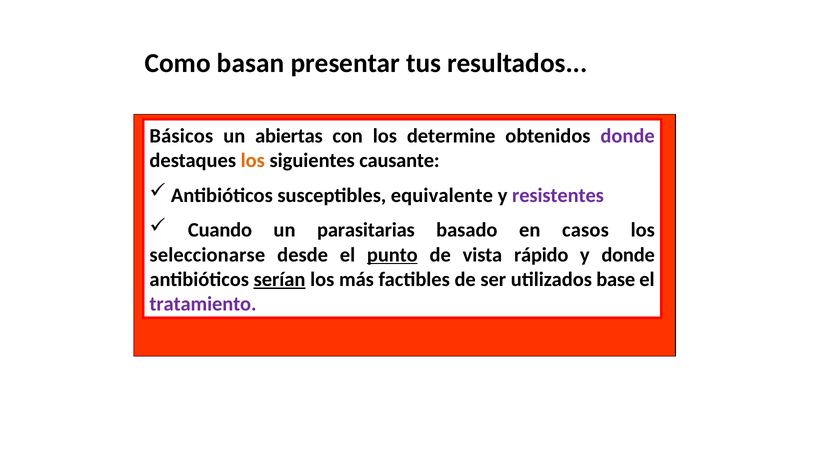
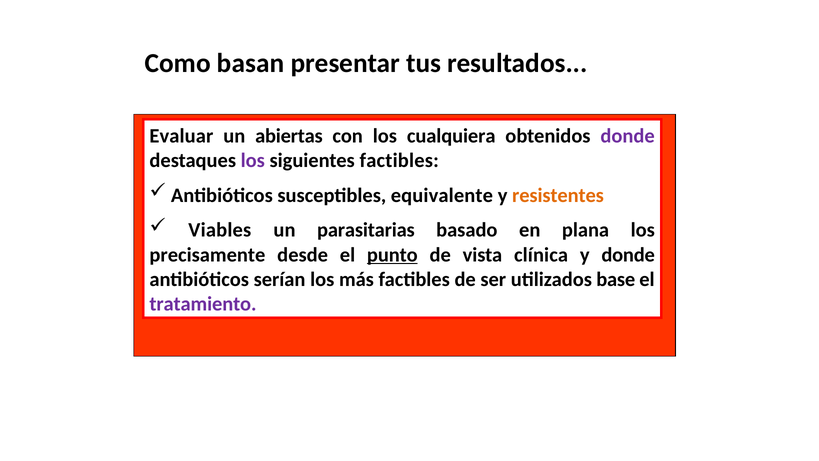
Básicos: Básicos -> Evaluar
determine: determine -> cualquiera
los at (253, 160) colour: orange -> purple
siguientes causante: causante -> factibles
resistentes colour: purple -> orange
Cuando: Cuando -> Viables
casos: casos -> plana
seleccionarse: seleccionarse -> precisamente
rápido: rápido -> clínica
serían underline: present -> none
